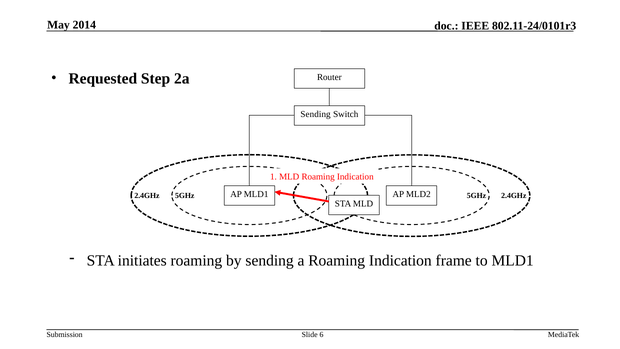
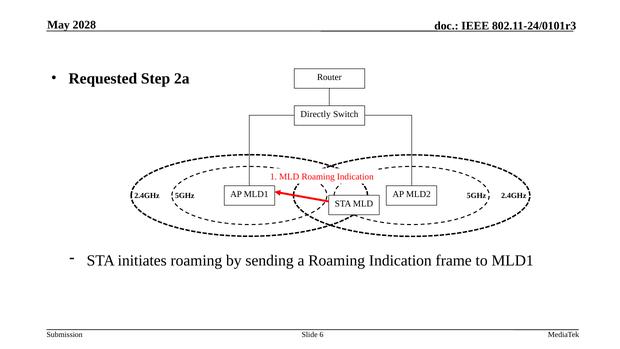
2014: 2014 -> 2028
Sending at (316, 114): Sending -> Directly
